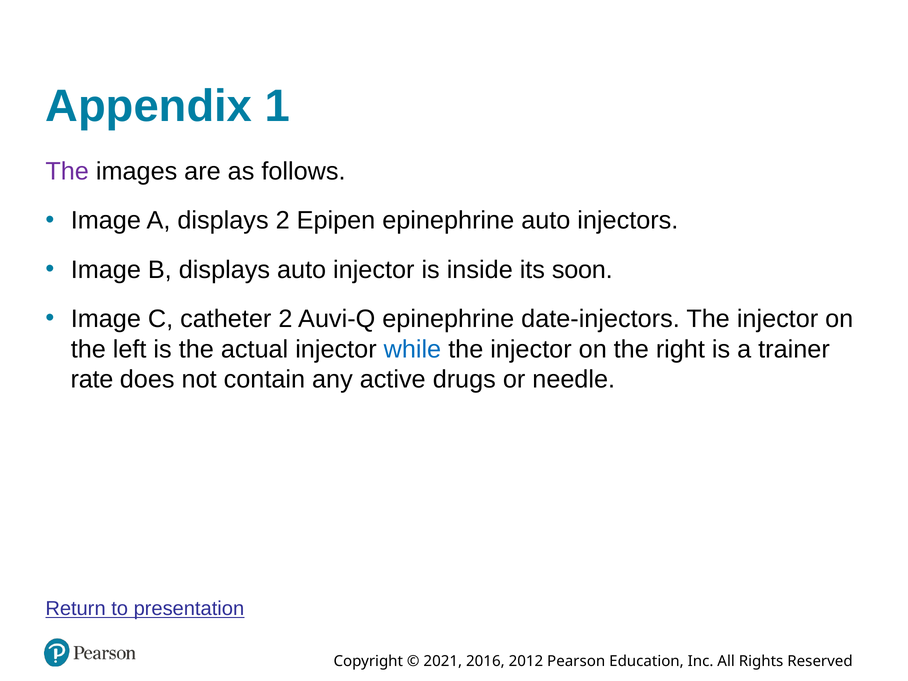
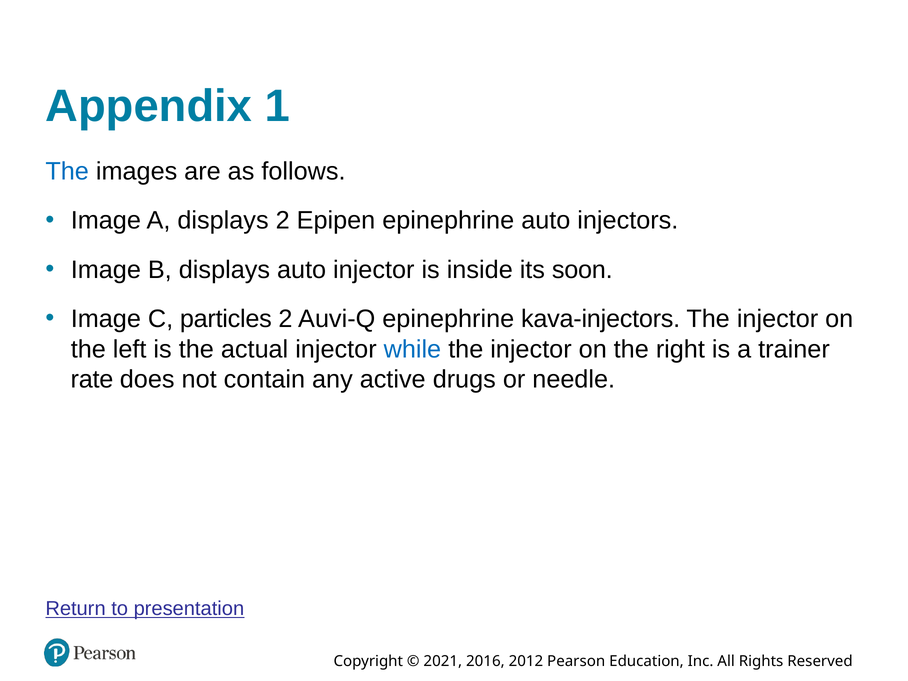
The at (67, 171) colour: purple -> blue
catheter: catheter -> particles
date-injectors: date-injectors -> kava-injectors
